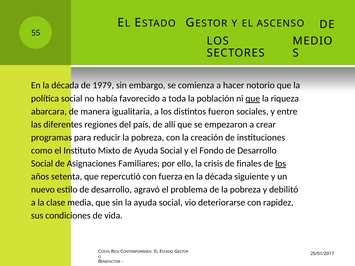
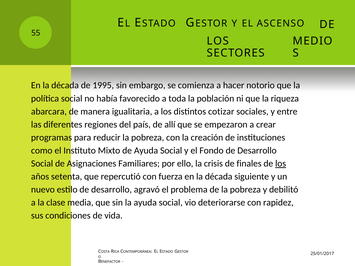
1979: 1979 -> 1995
que at (253, 99) underline: present -> none
fueron: fueron -> cotizar
